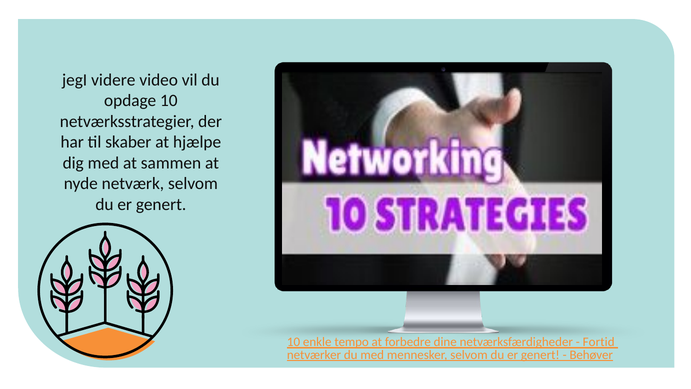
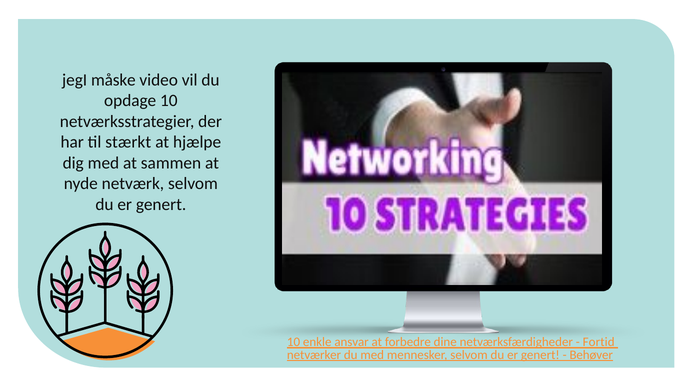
videre: videre -> måske
skaber: skaber -> stærkt
tempo: tempo -> ansvar
